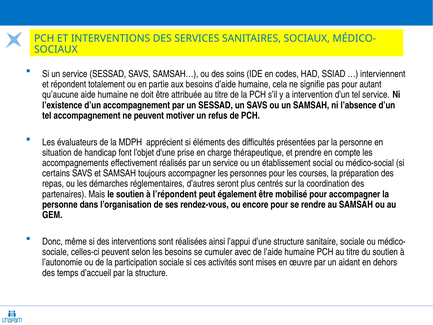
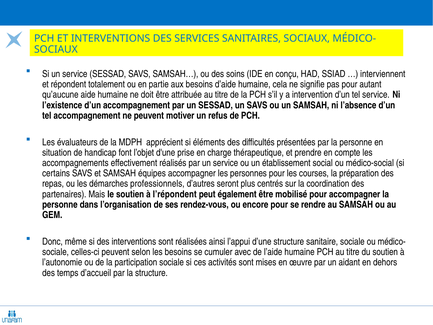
codes: codes -> conçu
toujours: toujours -> équipes
réglementaires: réglementaires -> professionnels
